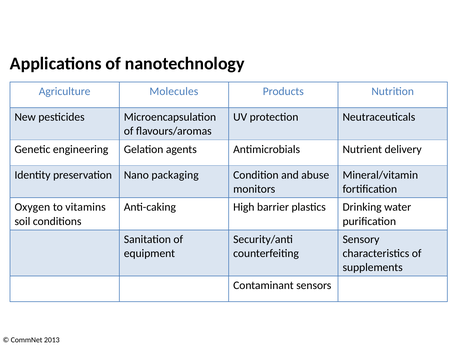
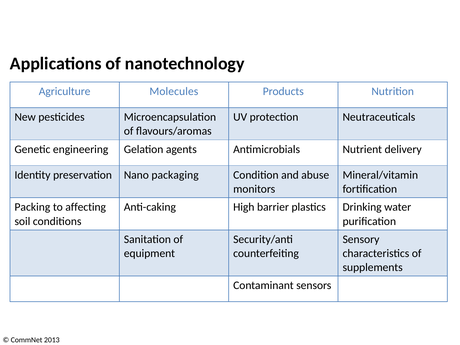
Oxygen: Oxygen -> Packing
vitamins: vitamins -> affecting
